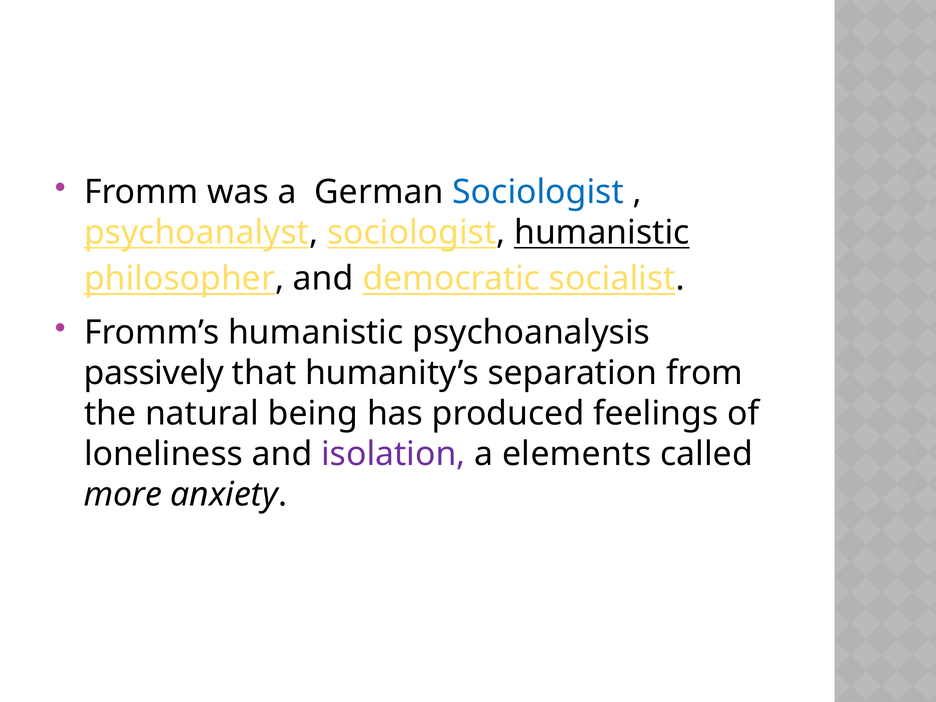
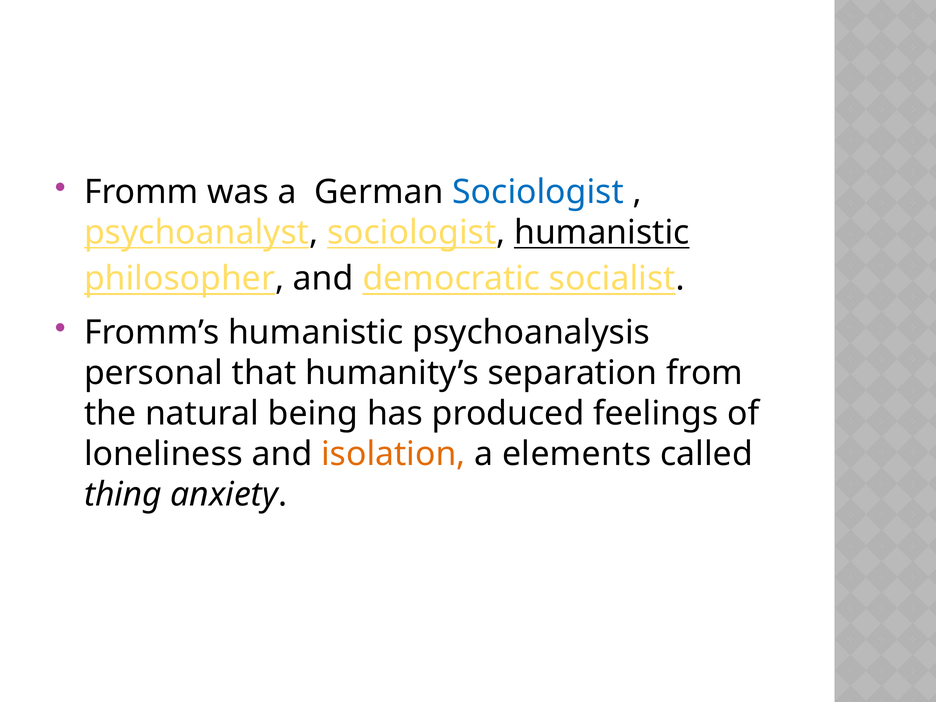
passively: passively -> personal
isolation colour: purple -> orange
more: more -> thing
